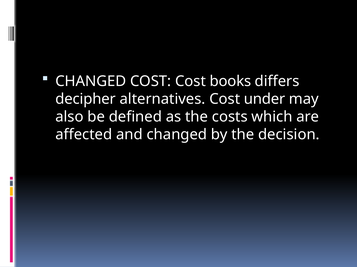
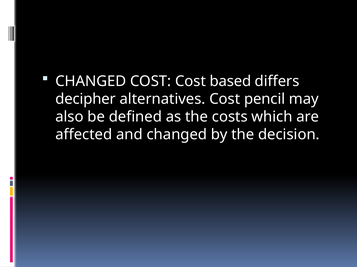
books: books -> based
under: under -> pencil
